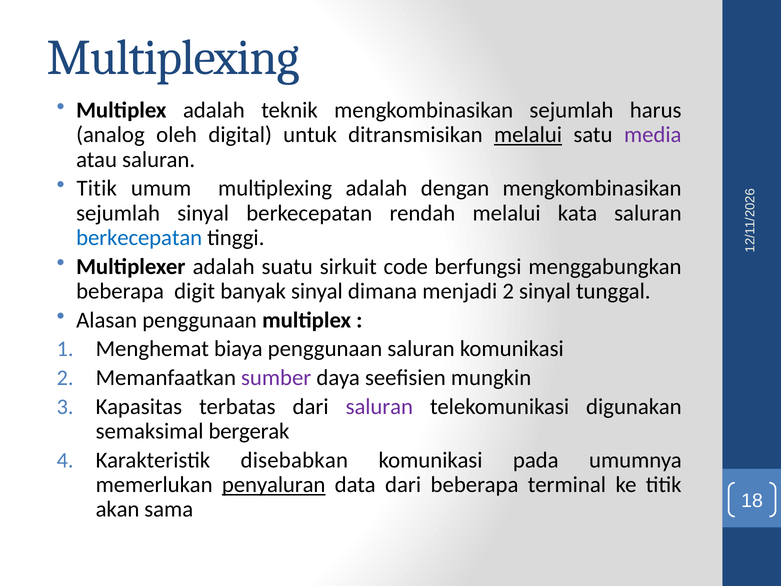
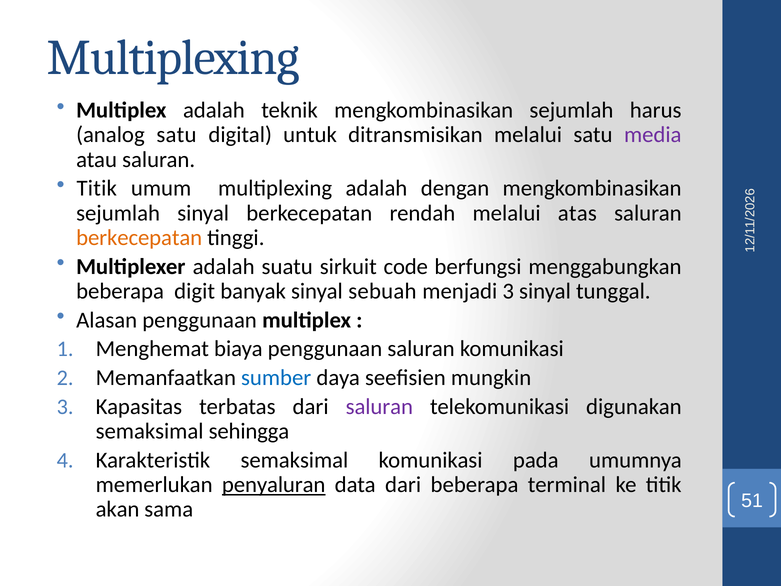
analog oleh: oleh -> satu
melalui at (528, 135) underline: present -> none
kata: kata -> atas
berkecepatan at (139, 238) colour: blue -> orange
dimana: dimana -> sebuah
menjadi 2: 2 -> 3
sumber colour: purple -> blue
bergerak: bergerak -> sehingga
Karakteristik disebabkan: disebabkan -> semaksimal
18: 18 -> 51
